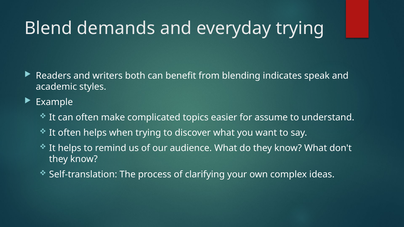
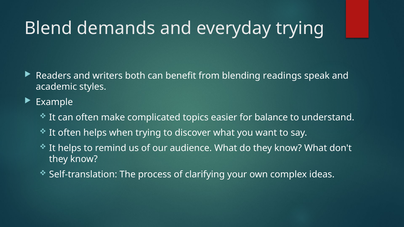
indicates: indicates -> readings
assume: assume -> balance
